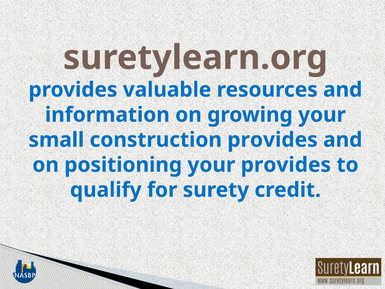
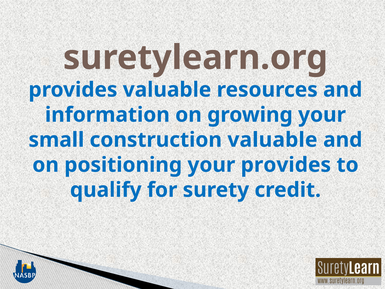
construction provides: provides -> valuable
